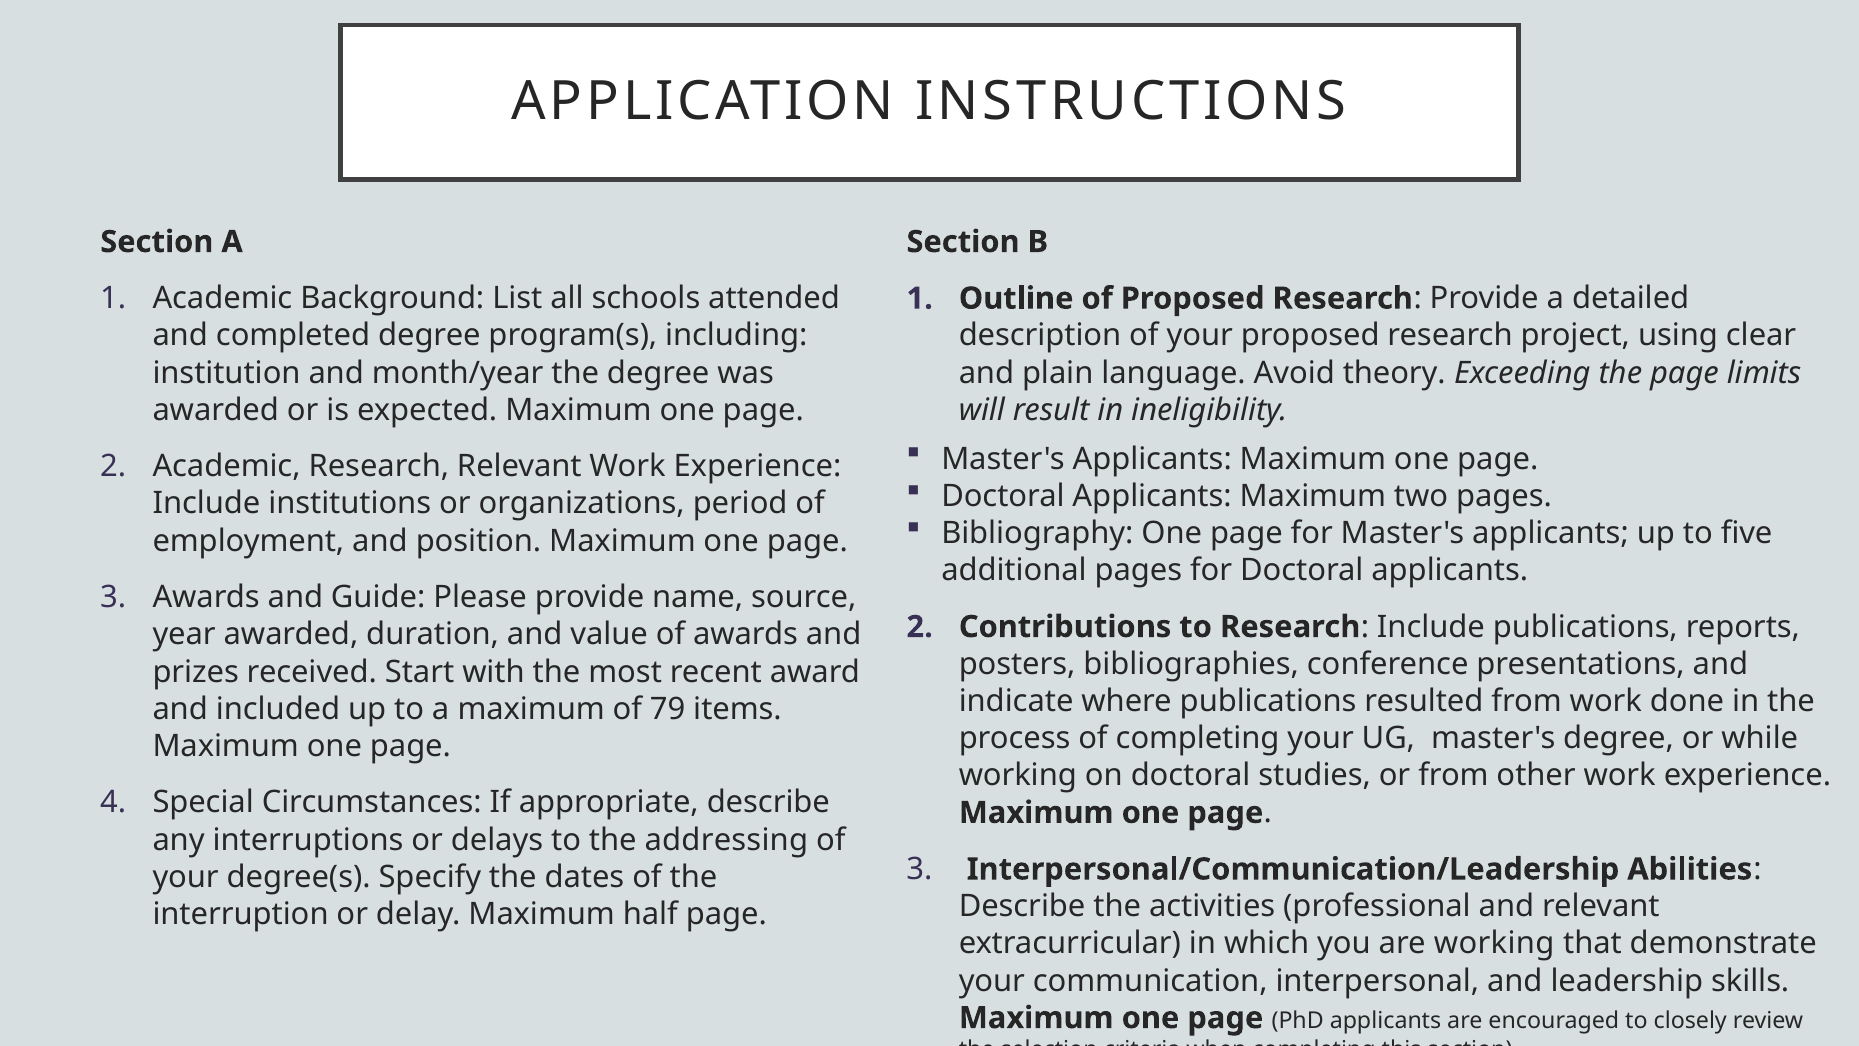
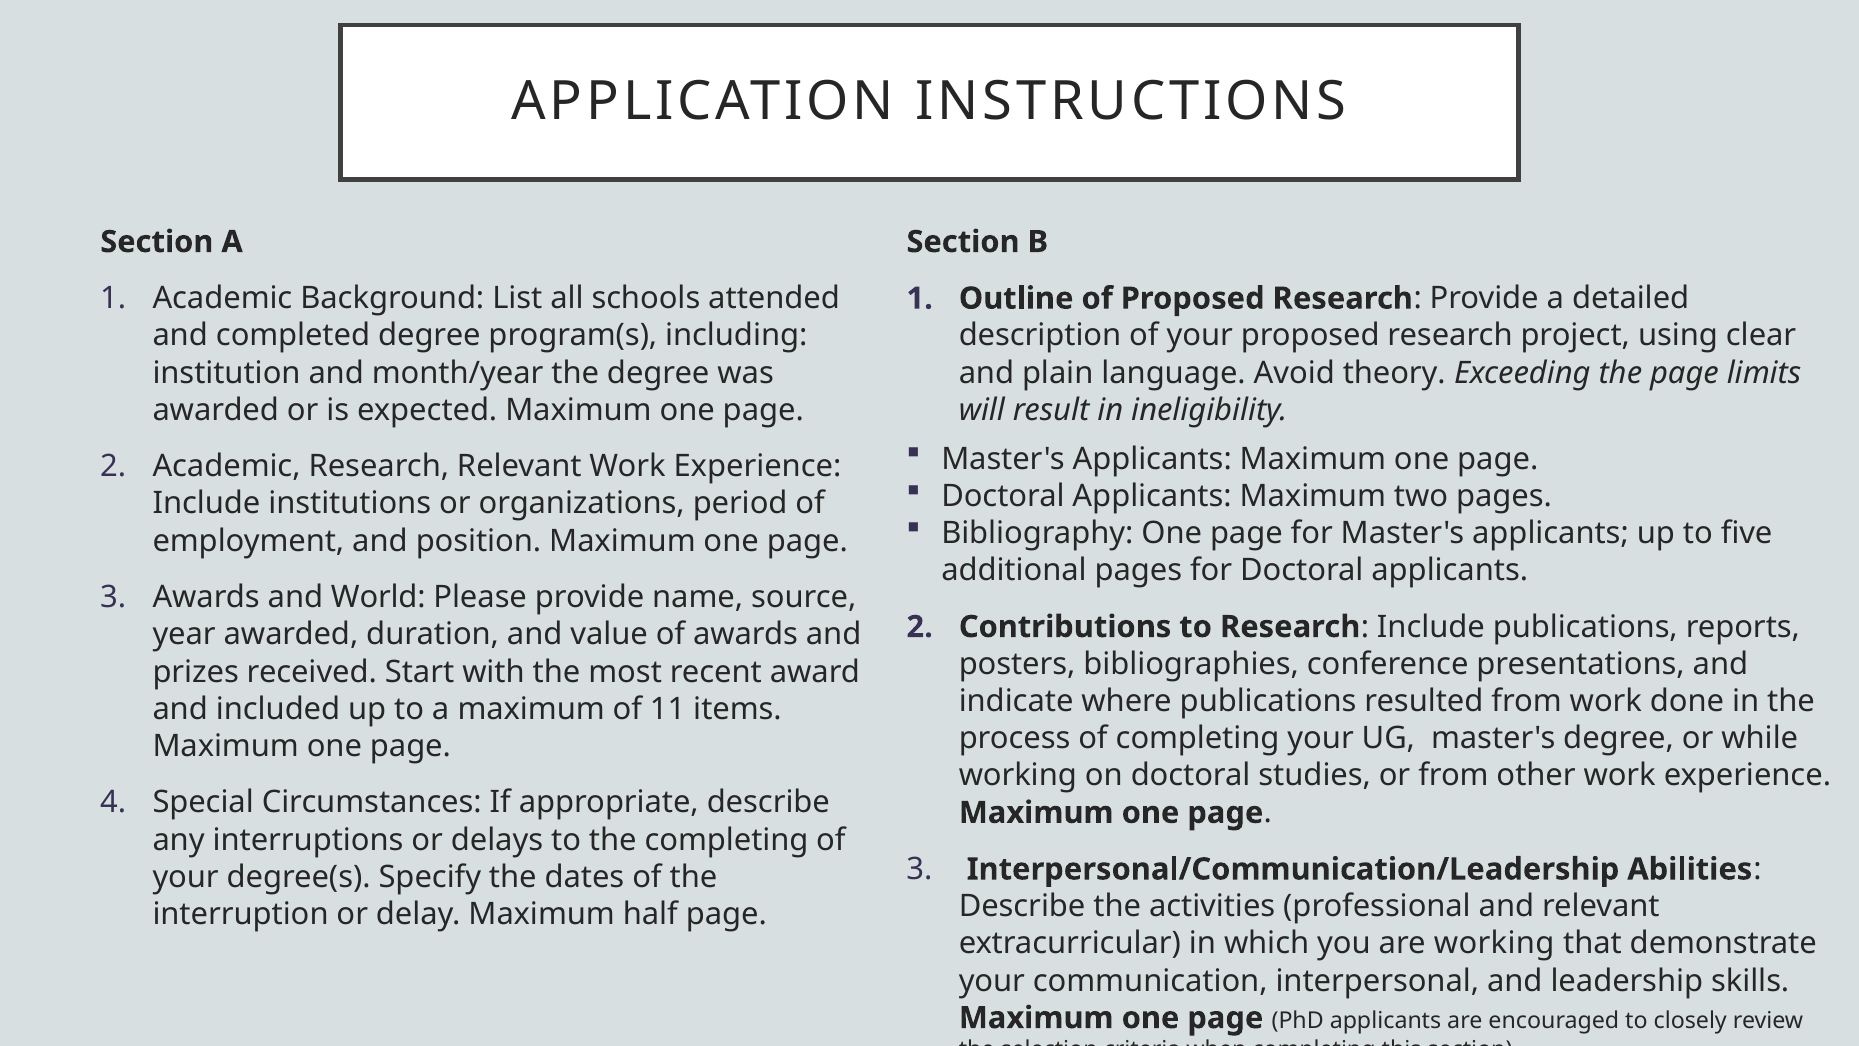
Guide: Guide -> World
79: 79 -> 11
the addressing: addressing -> completing
